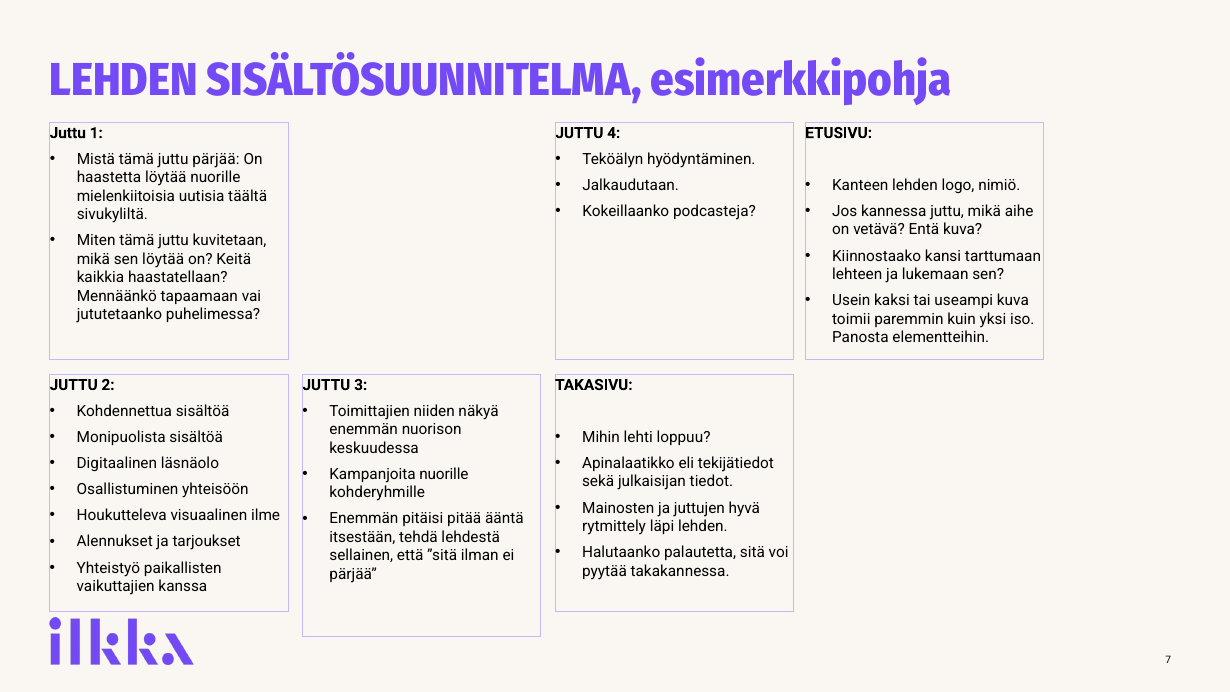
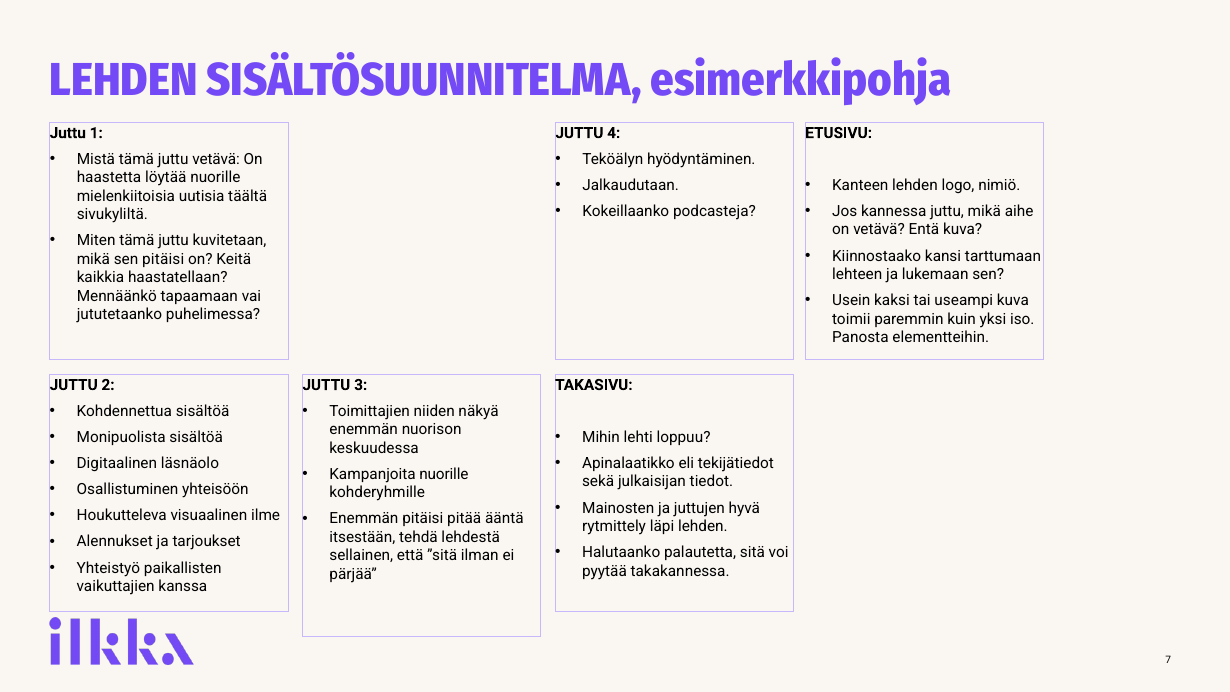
juttu pärjää: pärjää -> vetävä
sen löytää: löytää -> pitäisi
